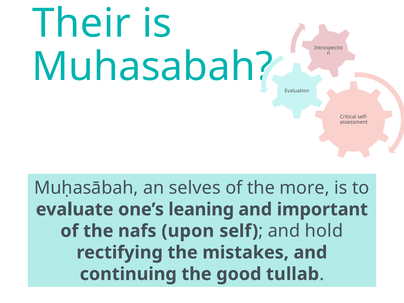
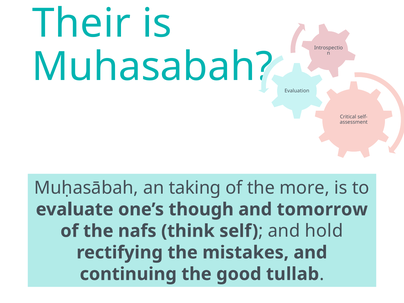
selves: selves -> taking
leaning: leaning -> though
important: important -> tomorrow
upon: upon -> think
